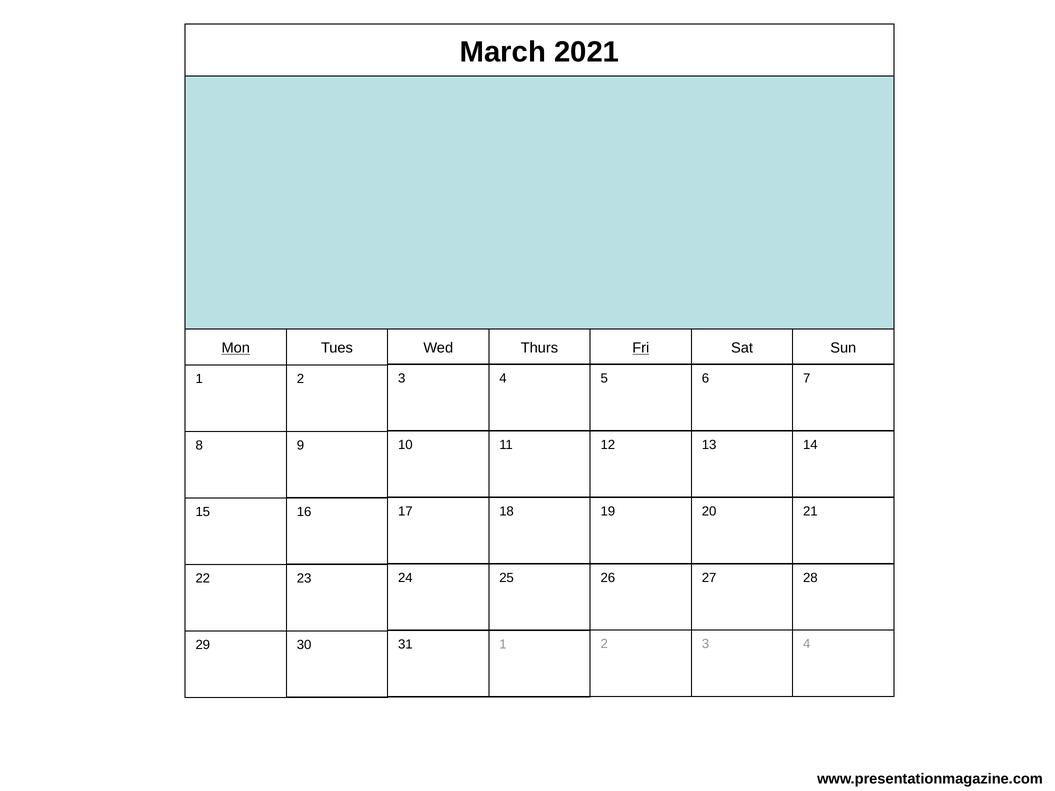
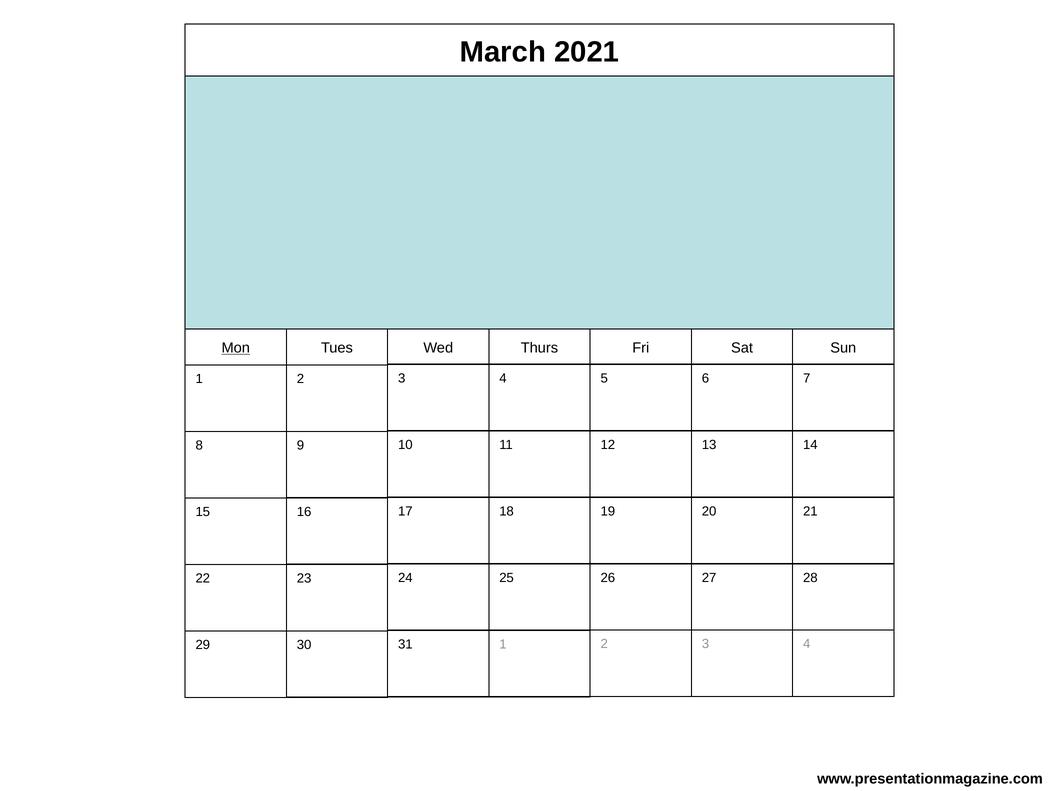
Fri underline: present -> none
